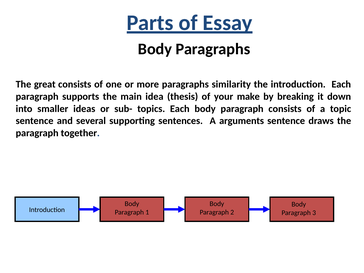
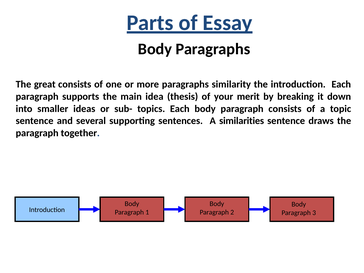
make: make -> merit
arguments: arguments -> similarities
